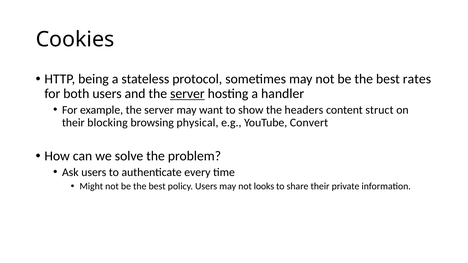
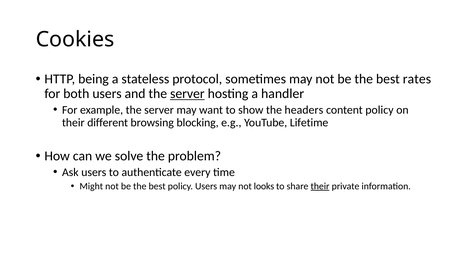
content struct: struct -> policy
blocking: blocking -> different
physical: physical -> blocking
Convert: Convert -> Lifetime
their at (320, 186) underline: none -> present
